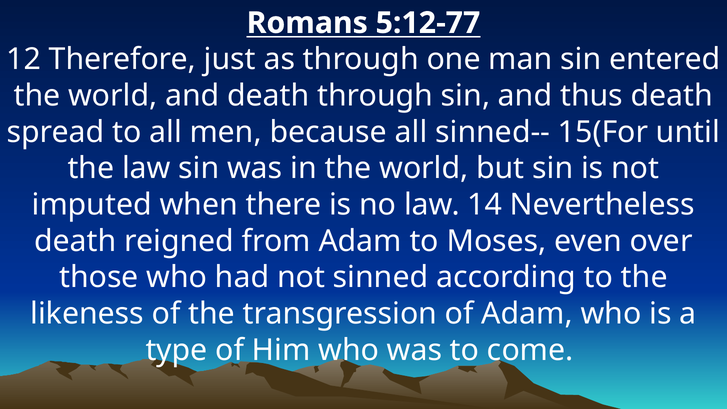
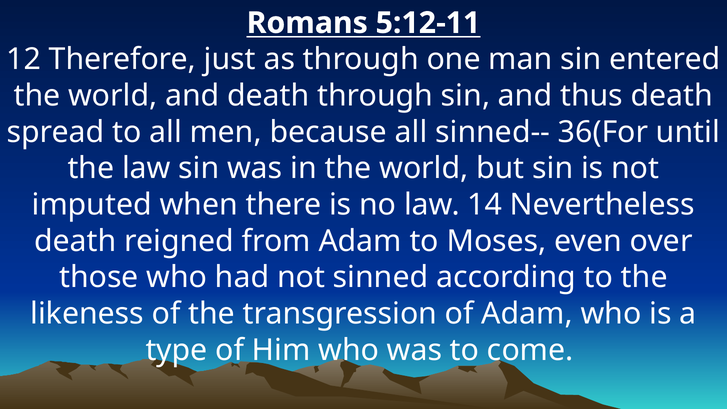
5:12-77: 5:12-77 -> 5:12-11
15(For: 15(For -> 36(For
